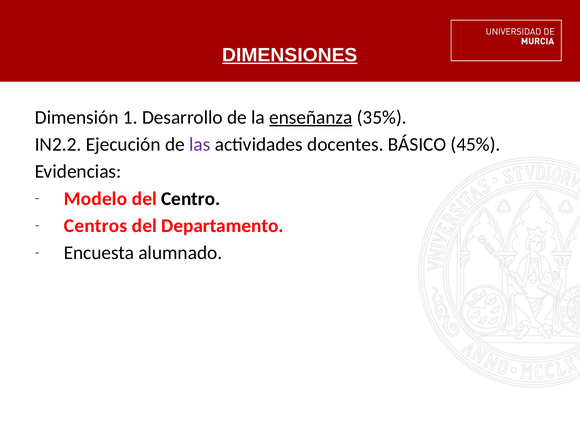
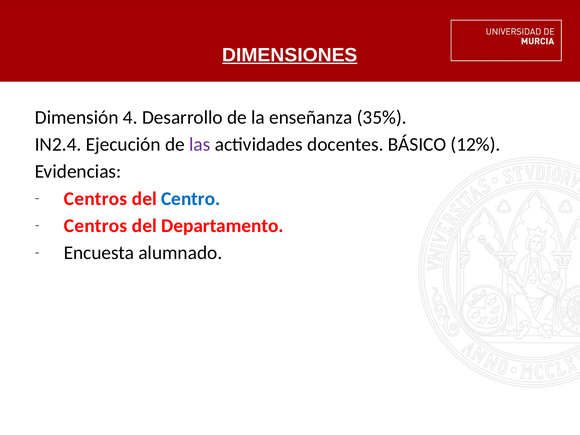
1: 1 -> 4
enseñanza underline: present -> none
IN2.2: IN2.2 -> IN2.4
45%: 45% -> 12%
Modelo at (96, 199): Modelo -> Centros
Centro colour: black -> blue
